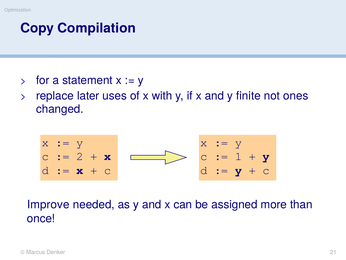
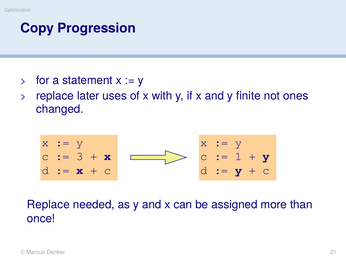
Compilation: Compilation -> Progression
2: 2 -> 3
Improve at (48, 204): Improve -> Replace
